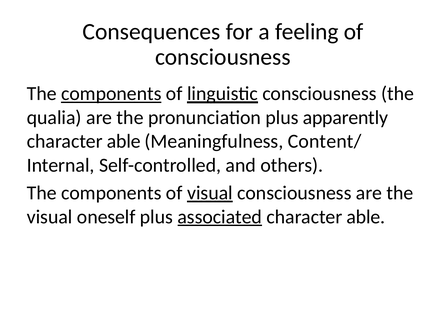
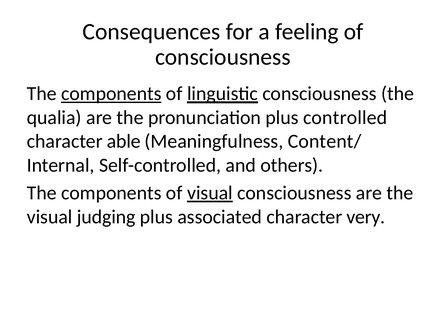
apparently: apparently -> controlled
oneself: oneself -> judging
associated underline: present -> none
able at (366, 216): able -> very
